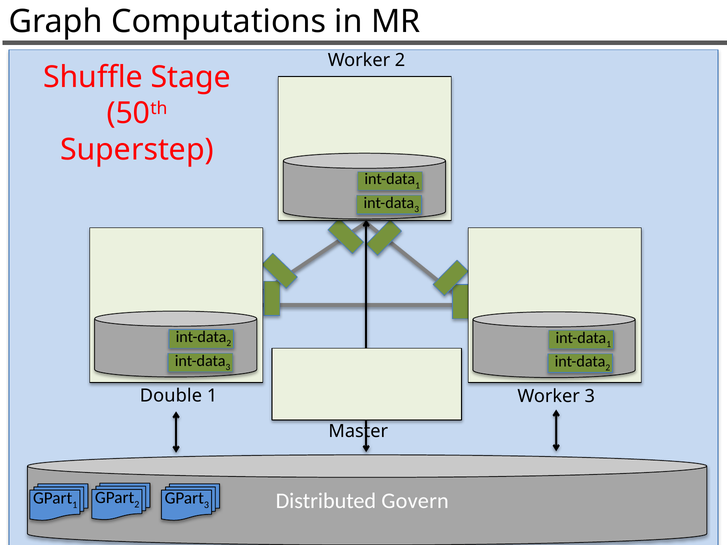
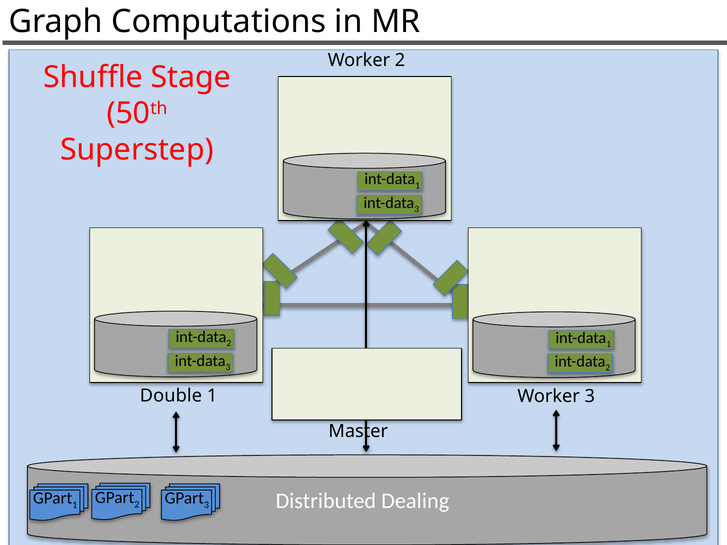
Govern: Govern -> Dealing
